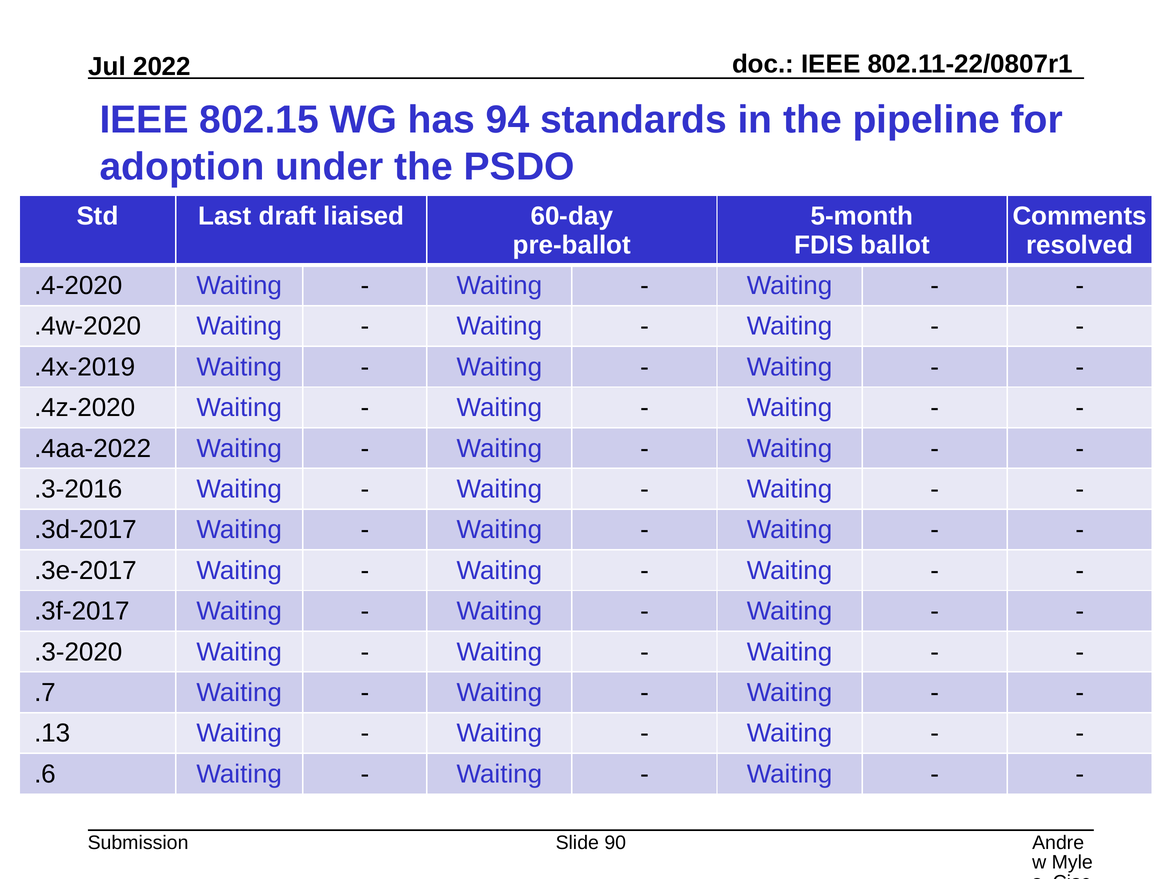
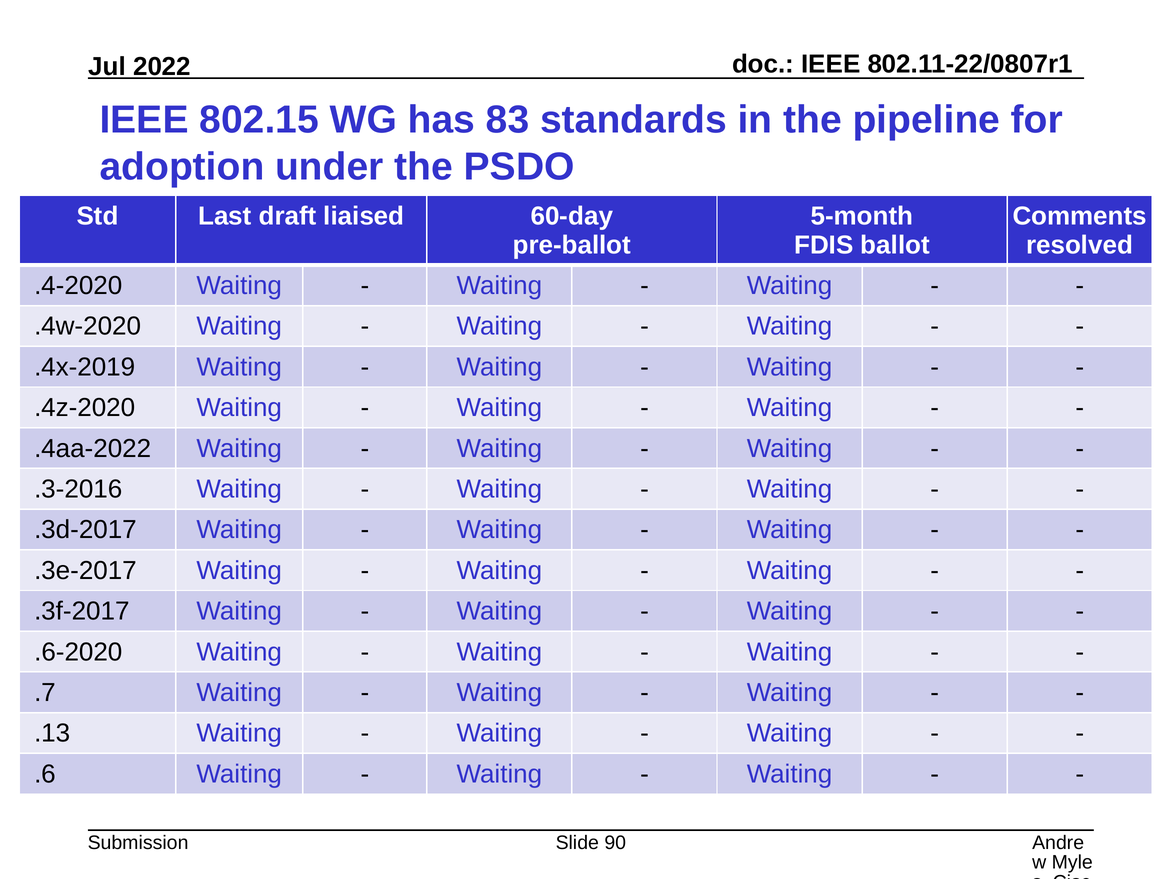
94: 94 -> 83
.3-2020: .3-2020 -> .6-2020
